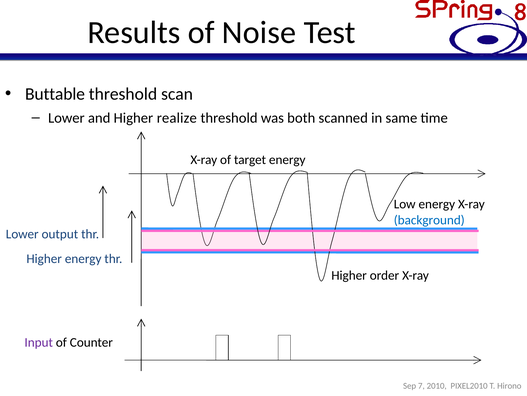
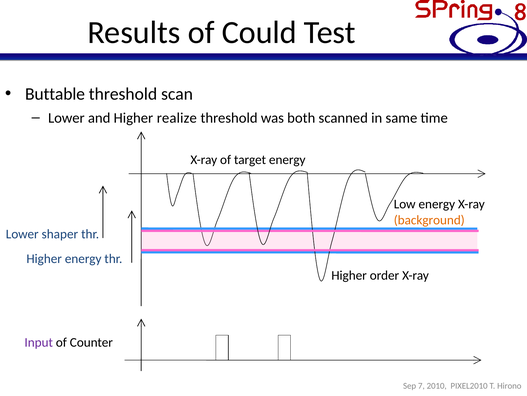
Noise: Noise -> Could
background colour: blue -> orange
output: output -> shaper
